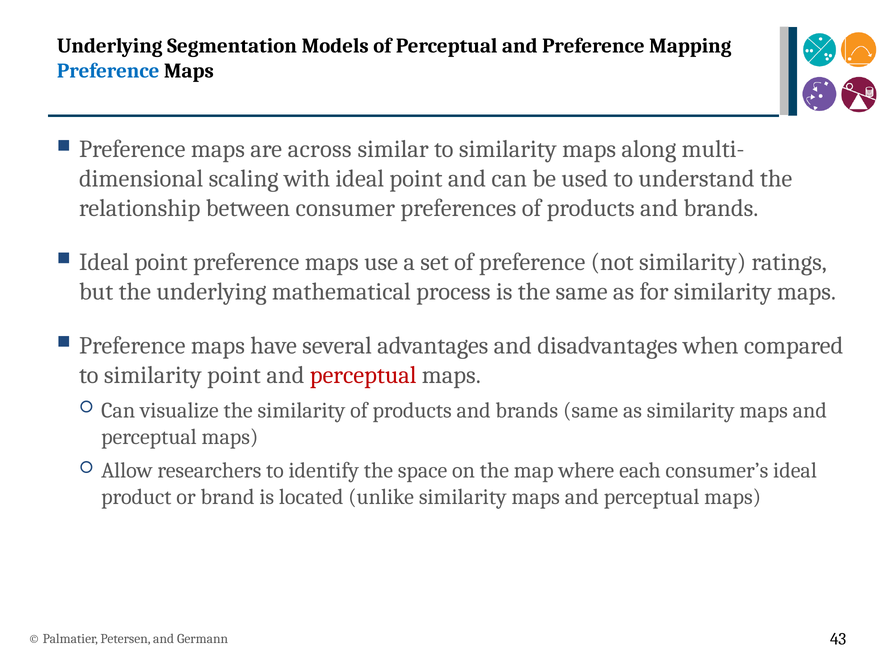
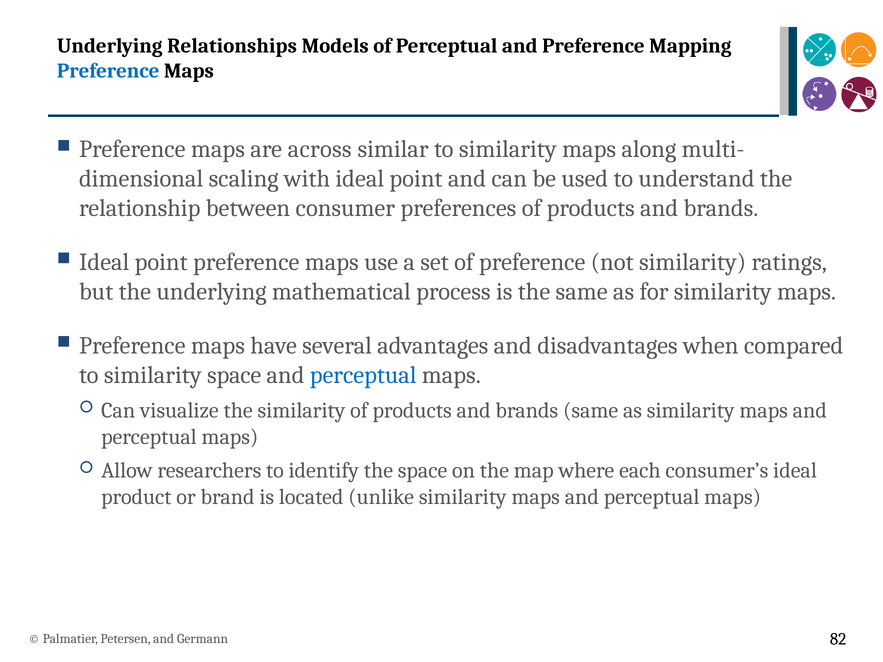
Segmentation: Segmentation -> Relationships
similarity point: point -> space
perceptual at (363, 375) colour: red -> blue
43: 43 -> 82
